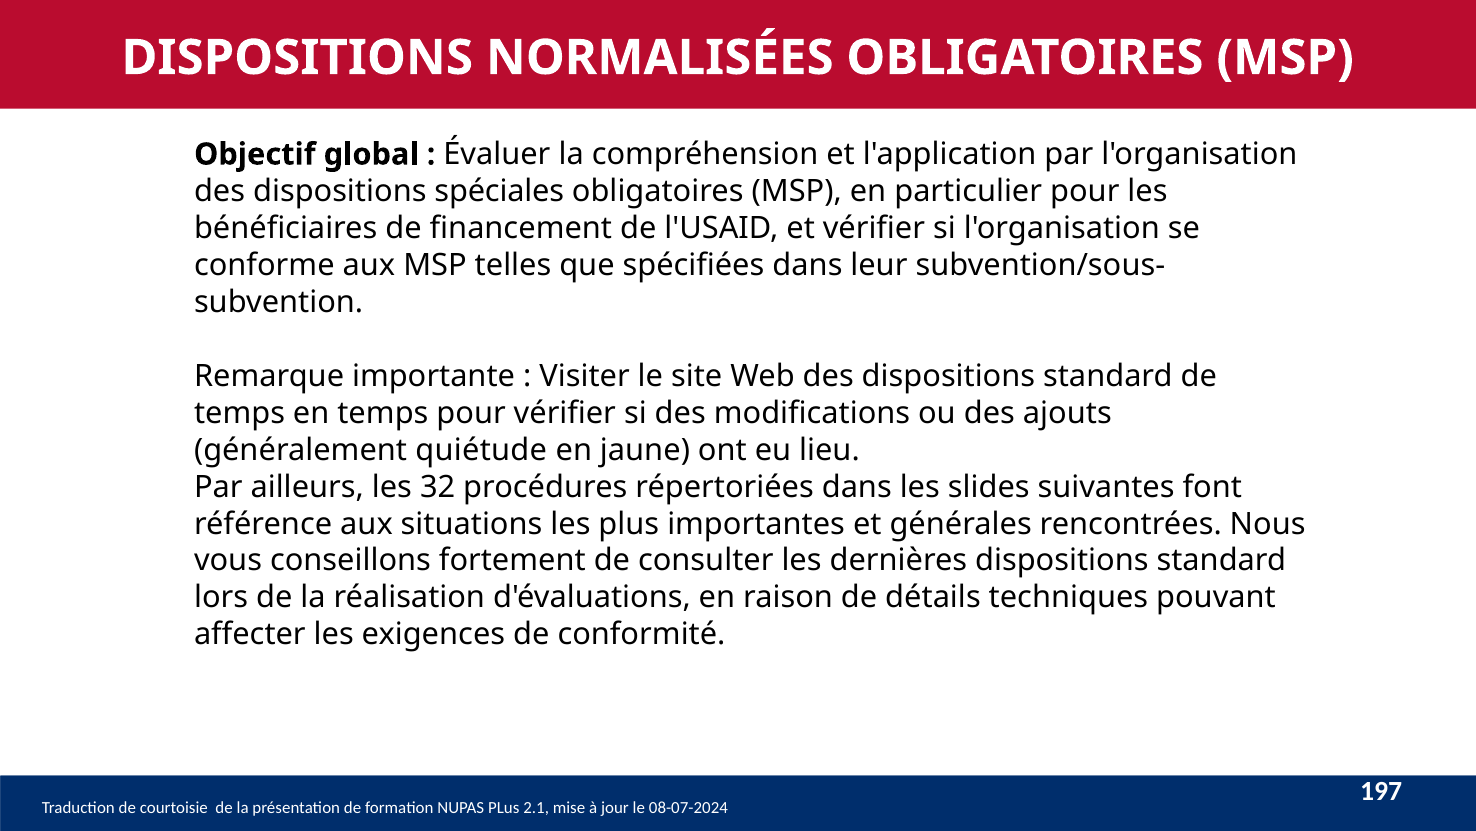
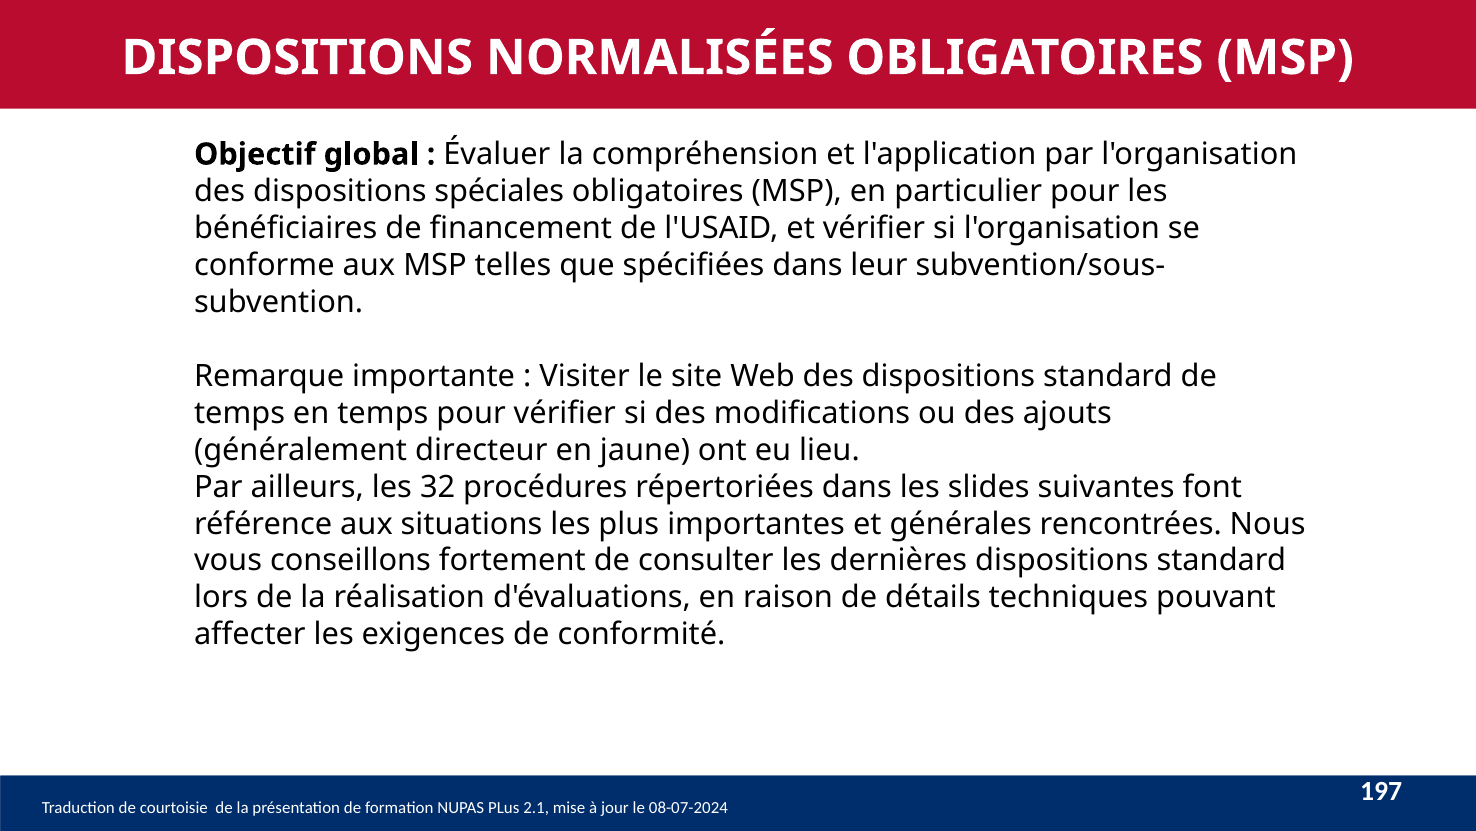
quiétude: quiétude -> directeur
